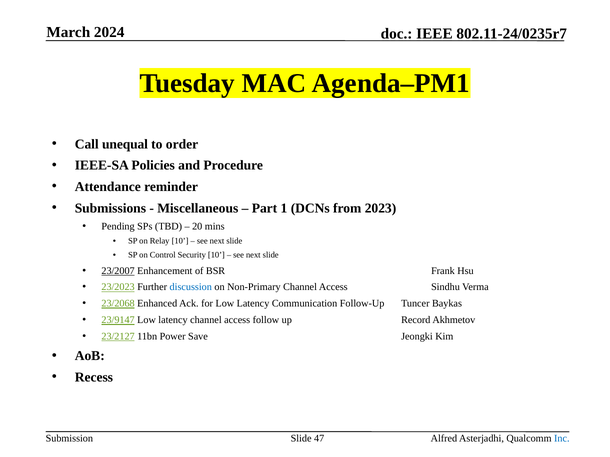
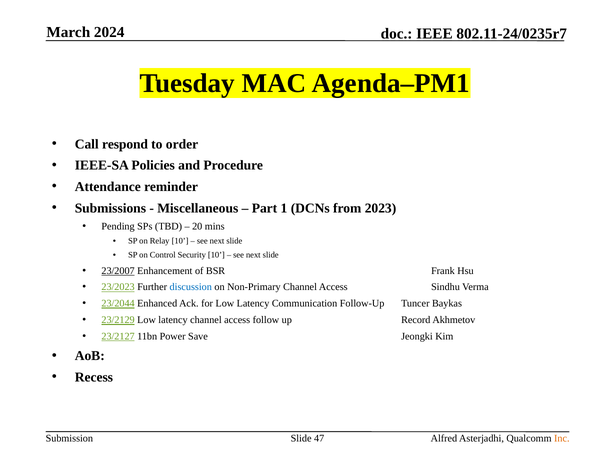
unequal: unequal -> respond
23/2068: 23/2068 -> 23/2044
23/9147: 23/9147 -> 23/2129
Inc colour: blue -> orange
